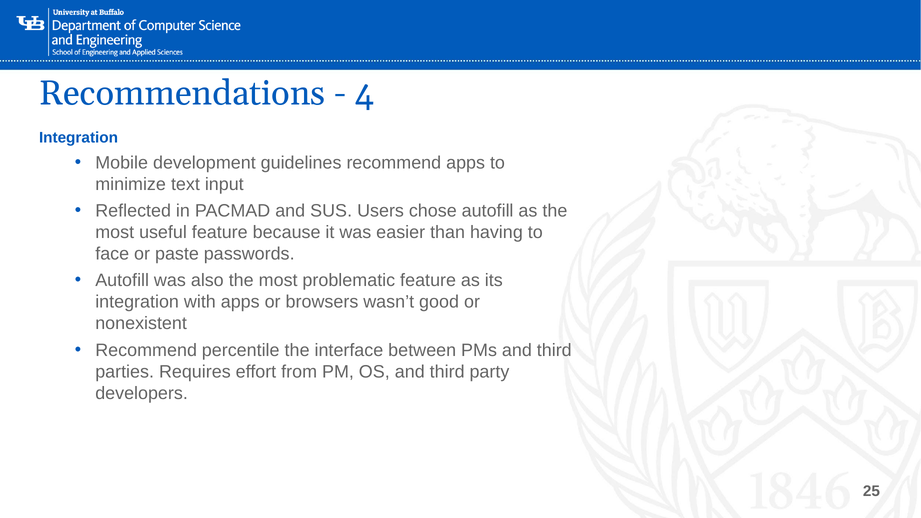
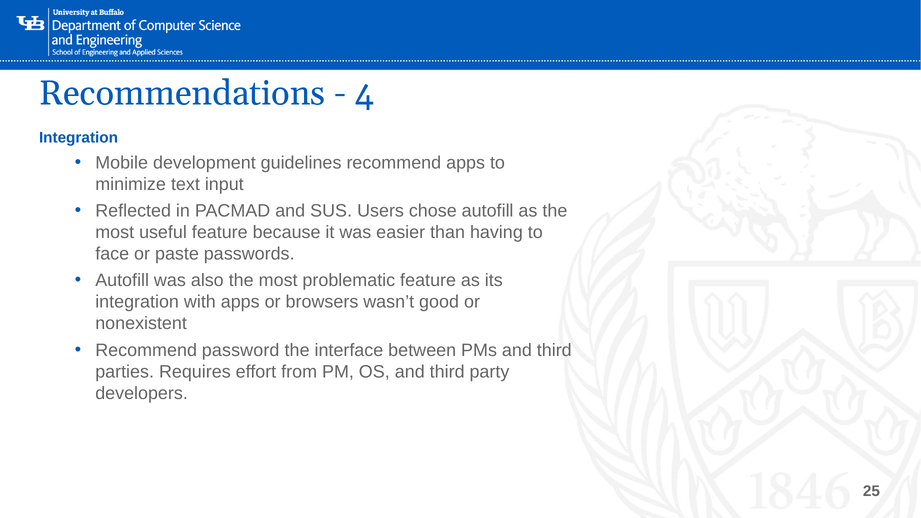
percentile: percentile -> password
